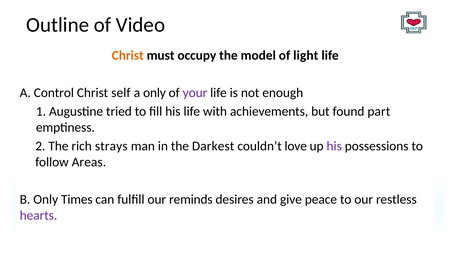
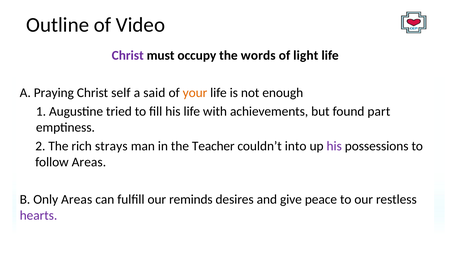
Christ at (128, 55) colour: orange -> purple
model: model -> words
Control: Control -> Praying
a only: only -> said
your colour: purple -> orange
Darkest: Darkest -> Teacher
love: love -> into
Only Times: Times -> Areas
